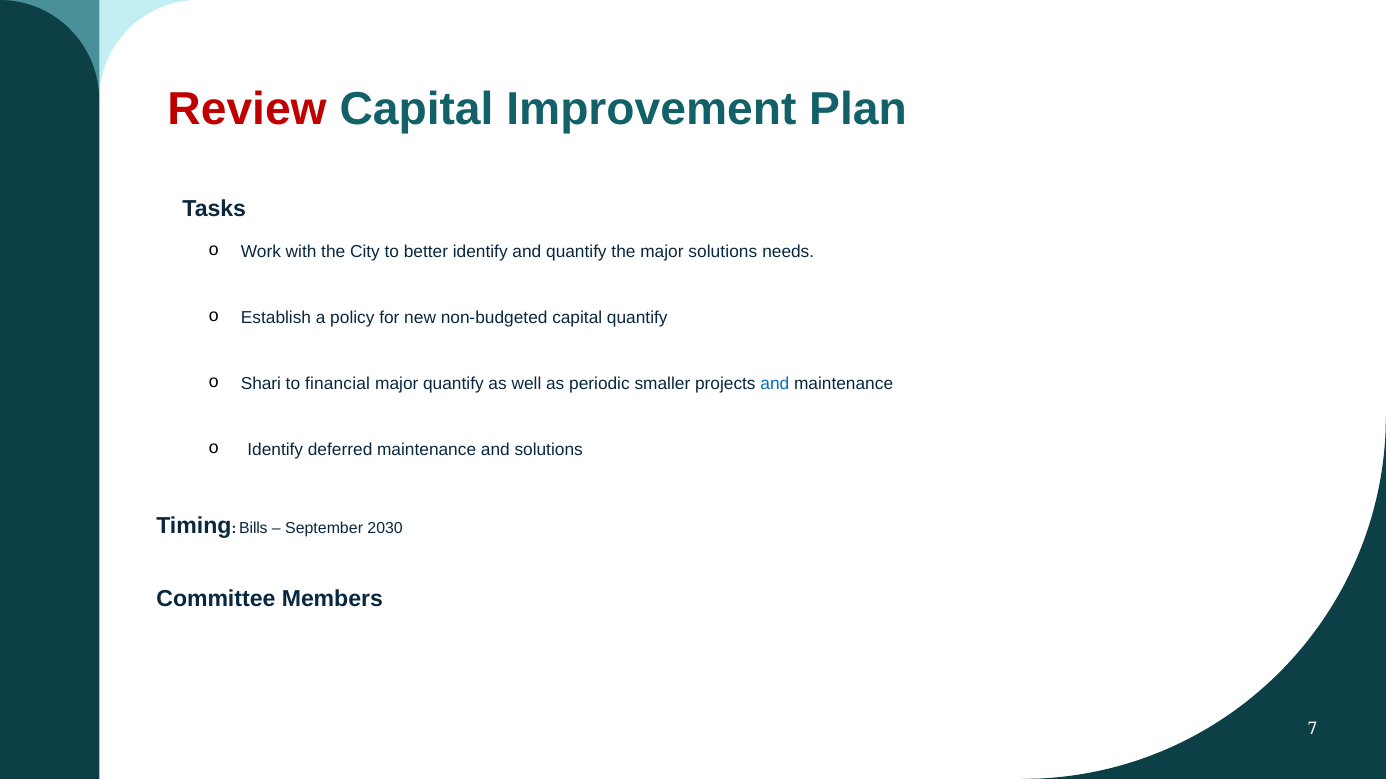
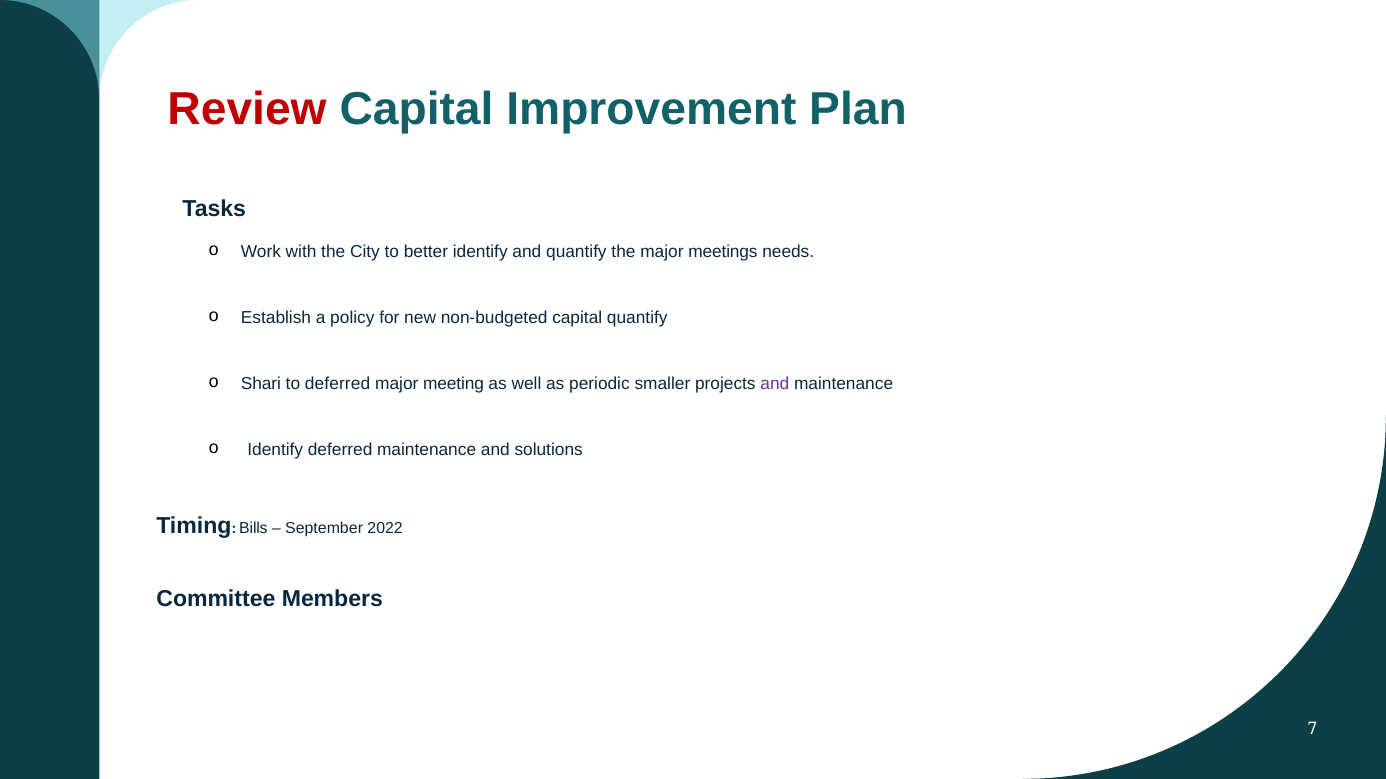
major solutions: solutions -> meetings
to financial: financial -> deferred
major quantify: quantify -> meeting
and at (775, 384) colour: blue -> purple
2030: 2030 -> 2022
